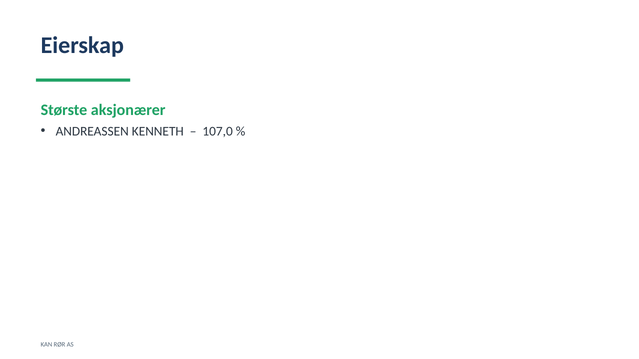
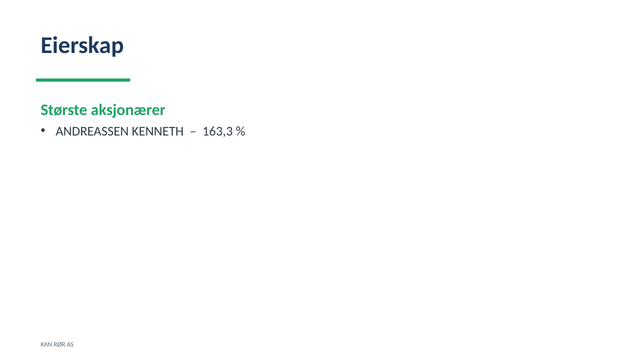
107,0: 107,0 -> 163,3
